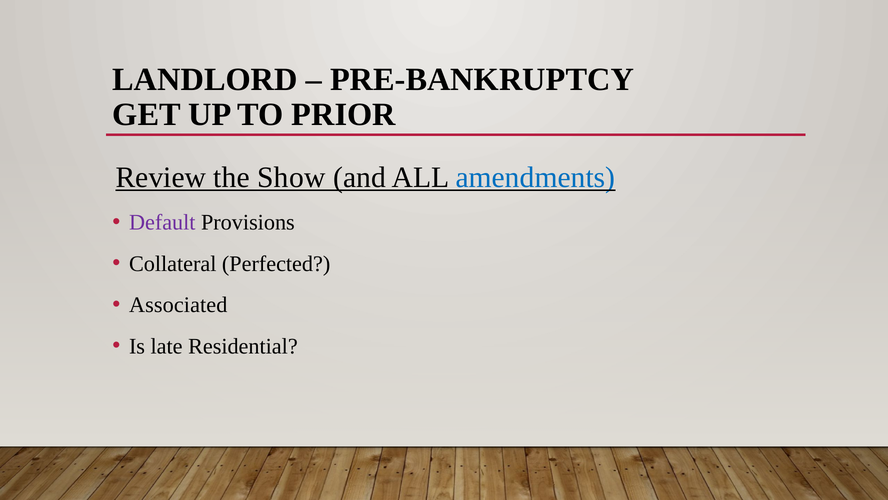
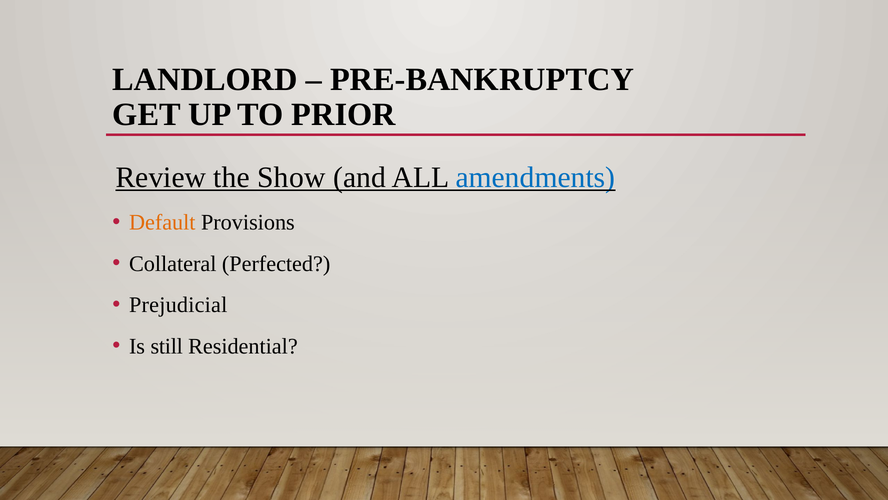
Default colour: purple -> orange
Associated: Associated -> Prejudicial
late: late -> still
